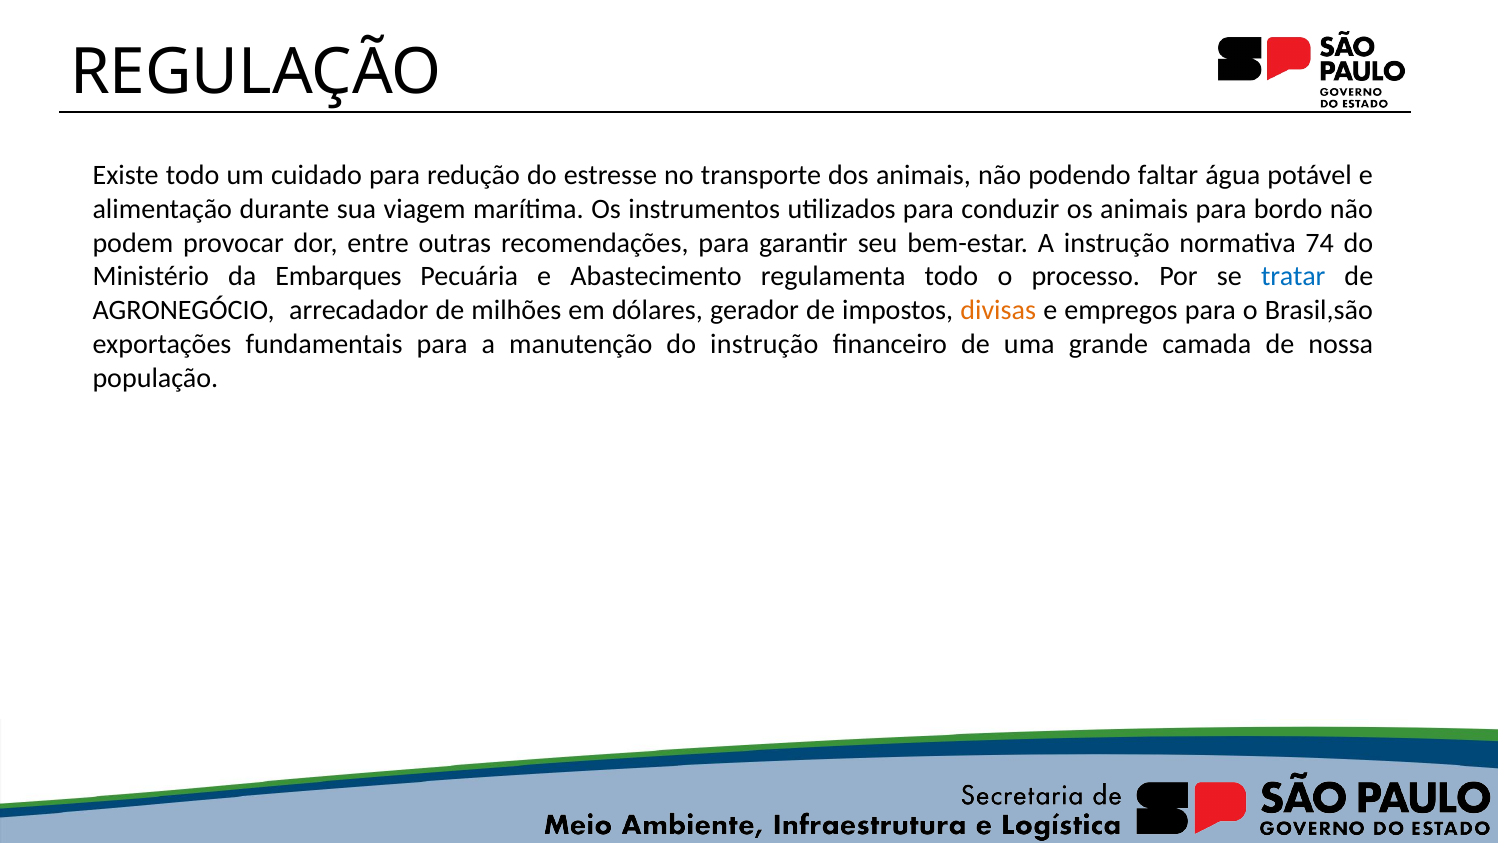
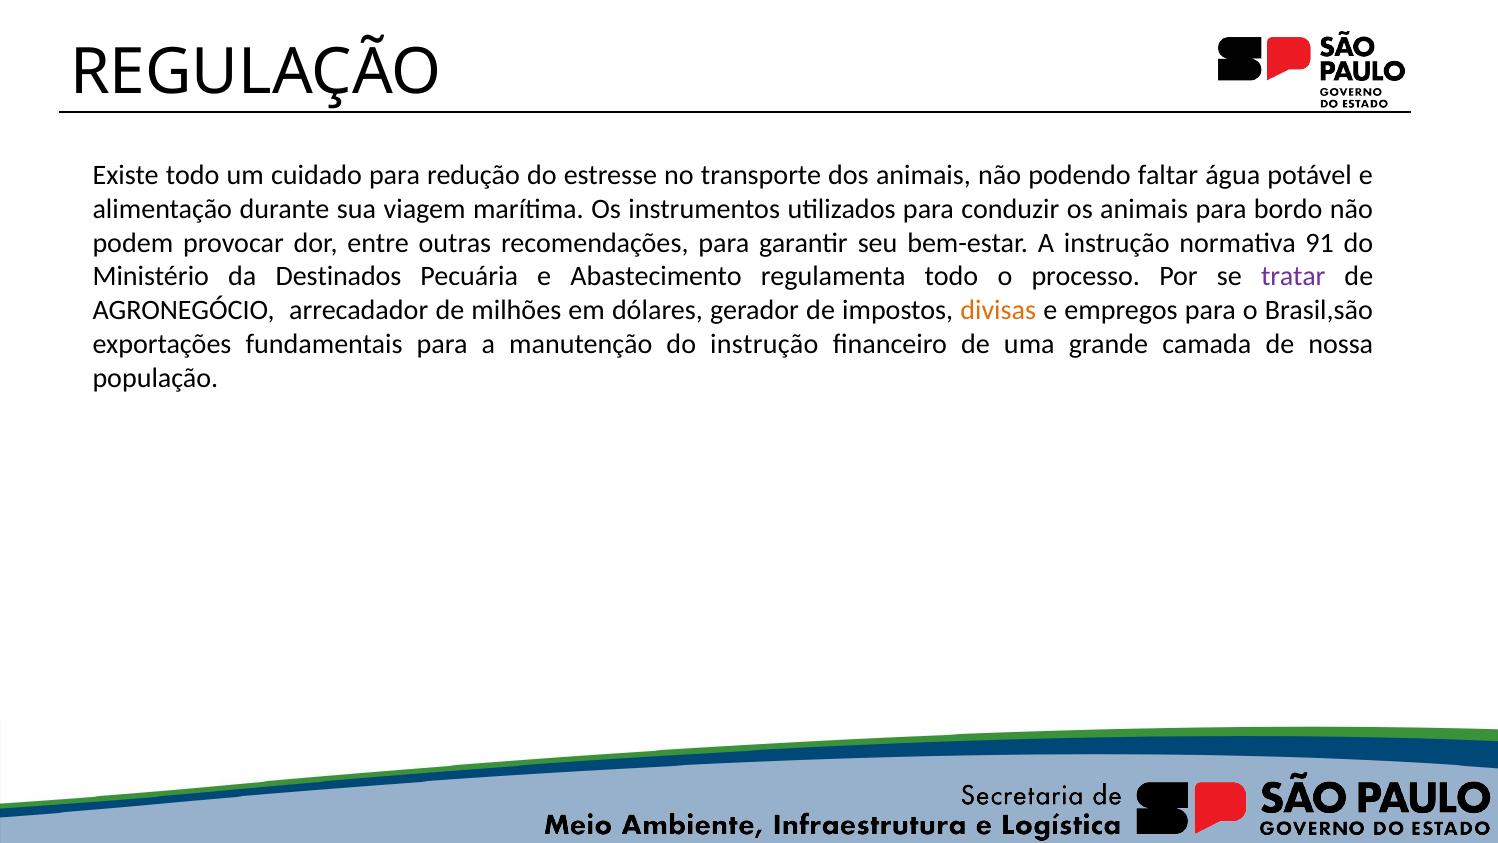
74: 74 -> 91
Embarques: Embarques -> Destinados
tratar colour: blue -> purple
